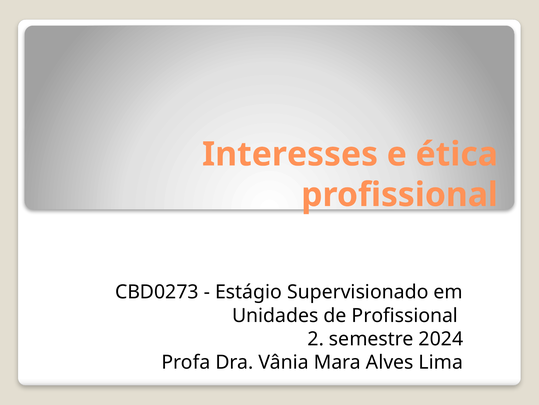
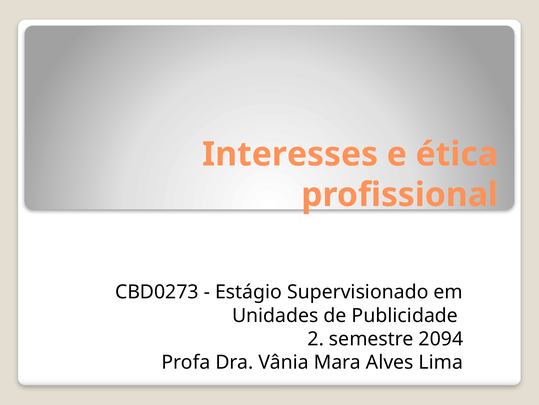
de Profissional: Profissional -> Publicidade
2024: 2024 -> 2094
